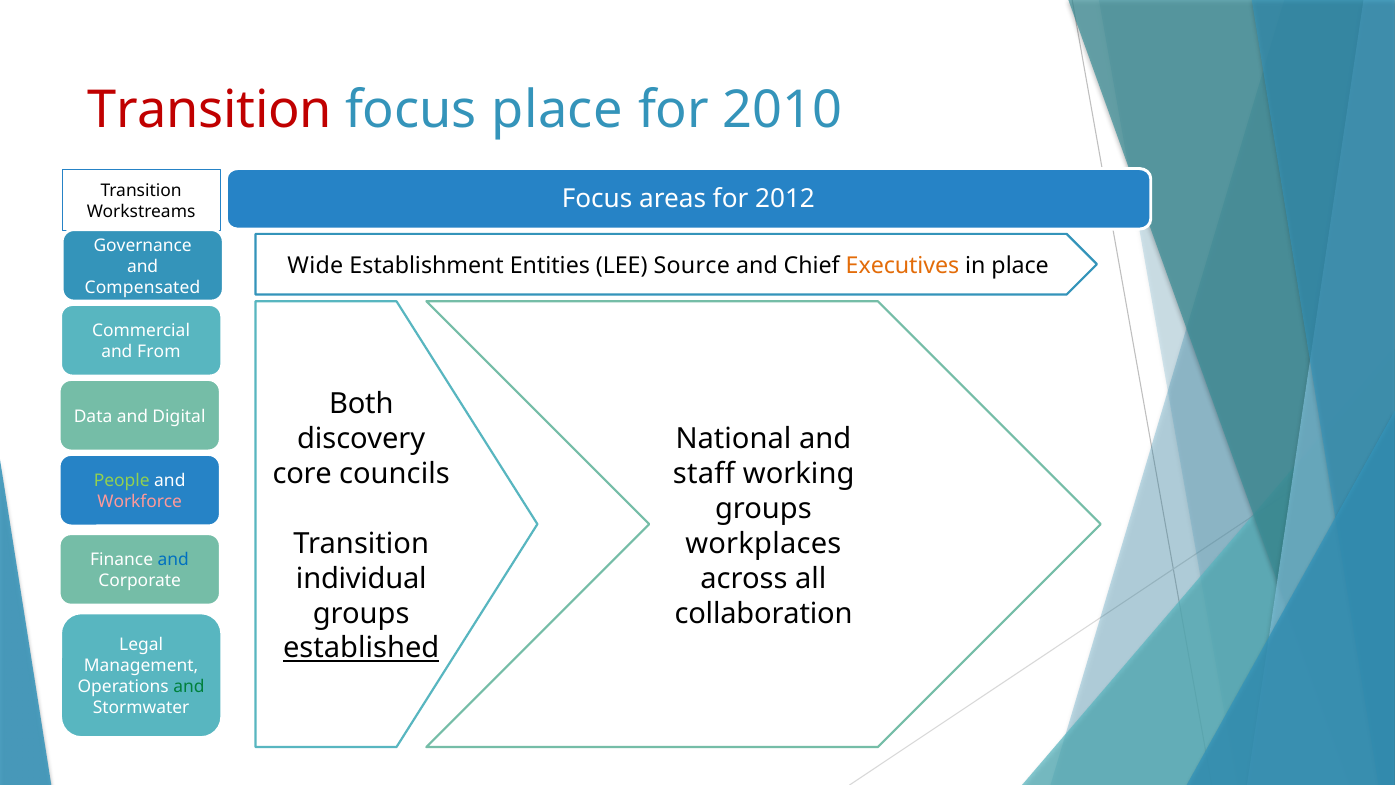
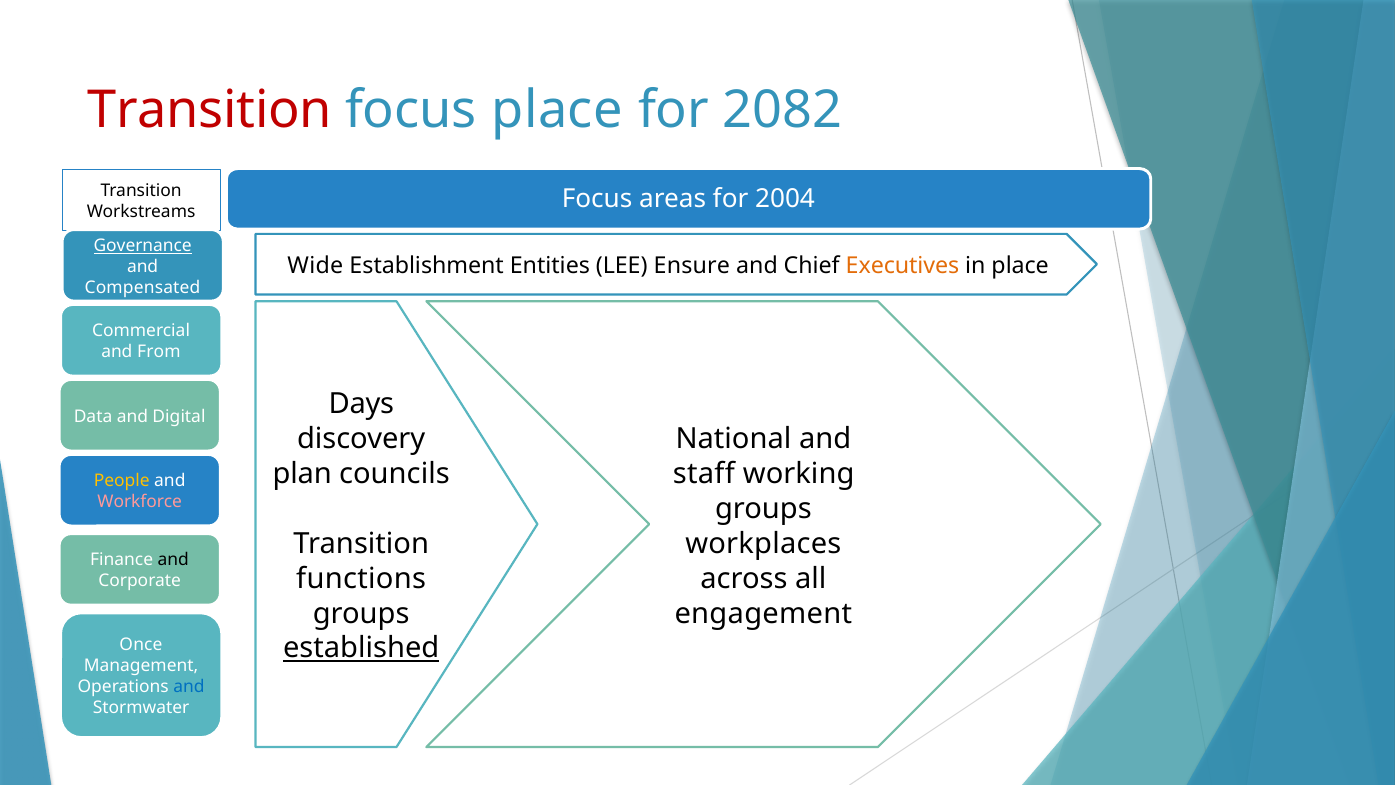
2010: 2010 -> 2082
2012: 2012 -> 2004
Governance underline: none -> present
Source: Source -> Ensure
Both: Both -> Days
core: core -> plan
People colour: light green -> yellow
and at (173, 560) colour: blue -> black
individual: individual -> functions
collaboration: collaboration -> engagement
Legal: Legal -> Once
and at (189, 687) colour: green -> blue
